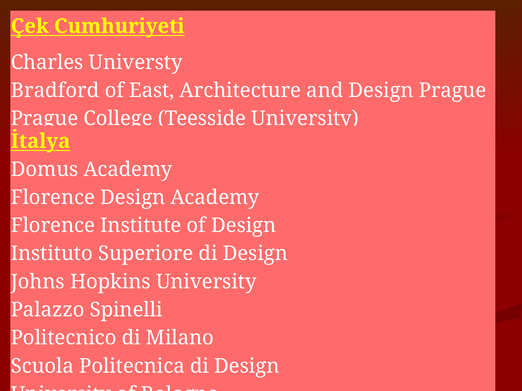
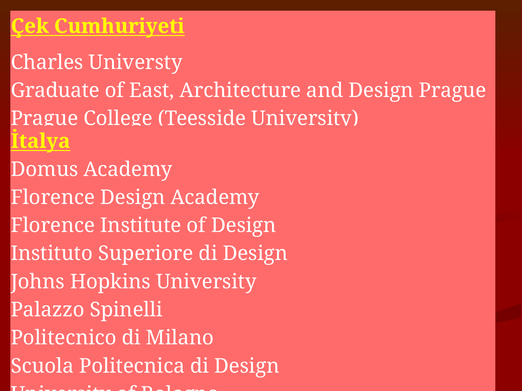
Bradford: Bradford -> Graduate
